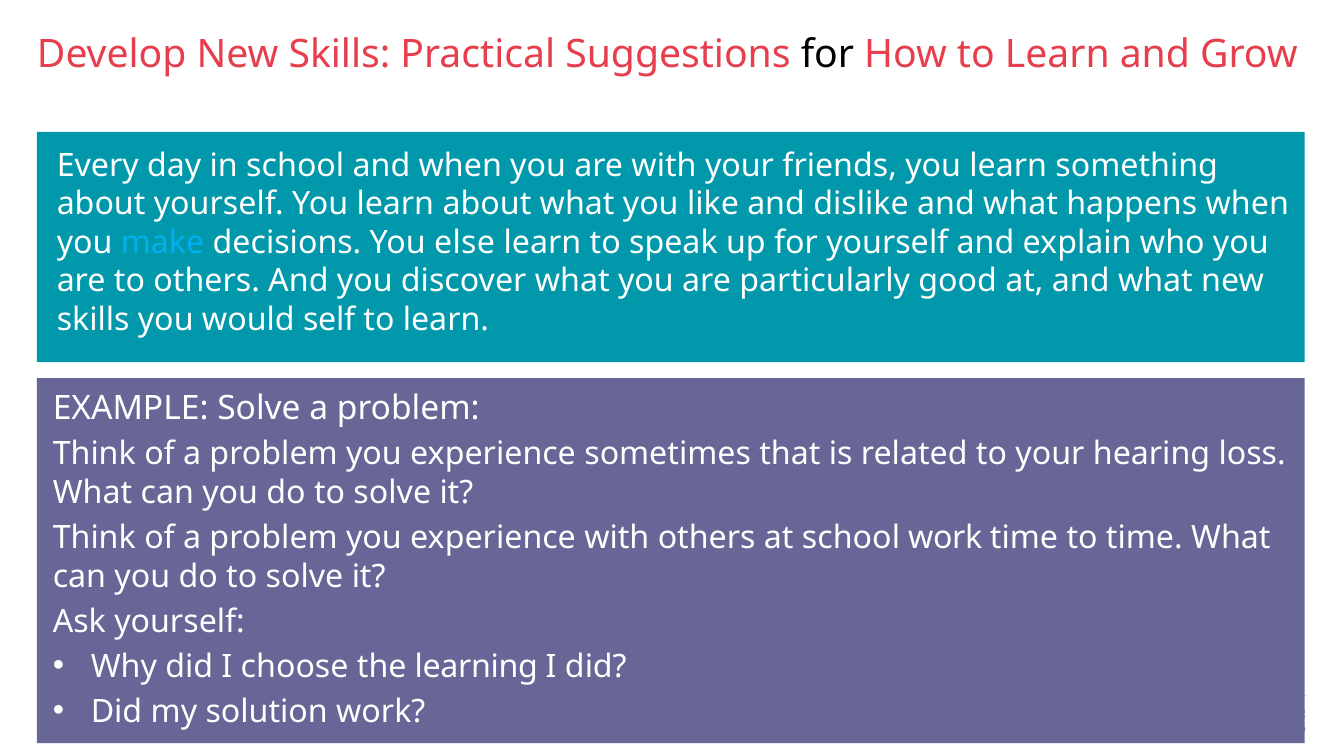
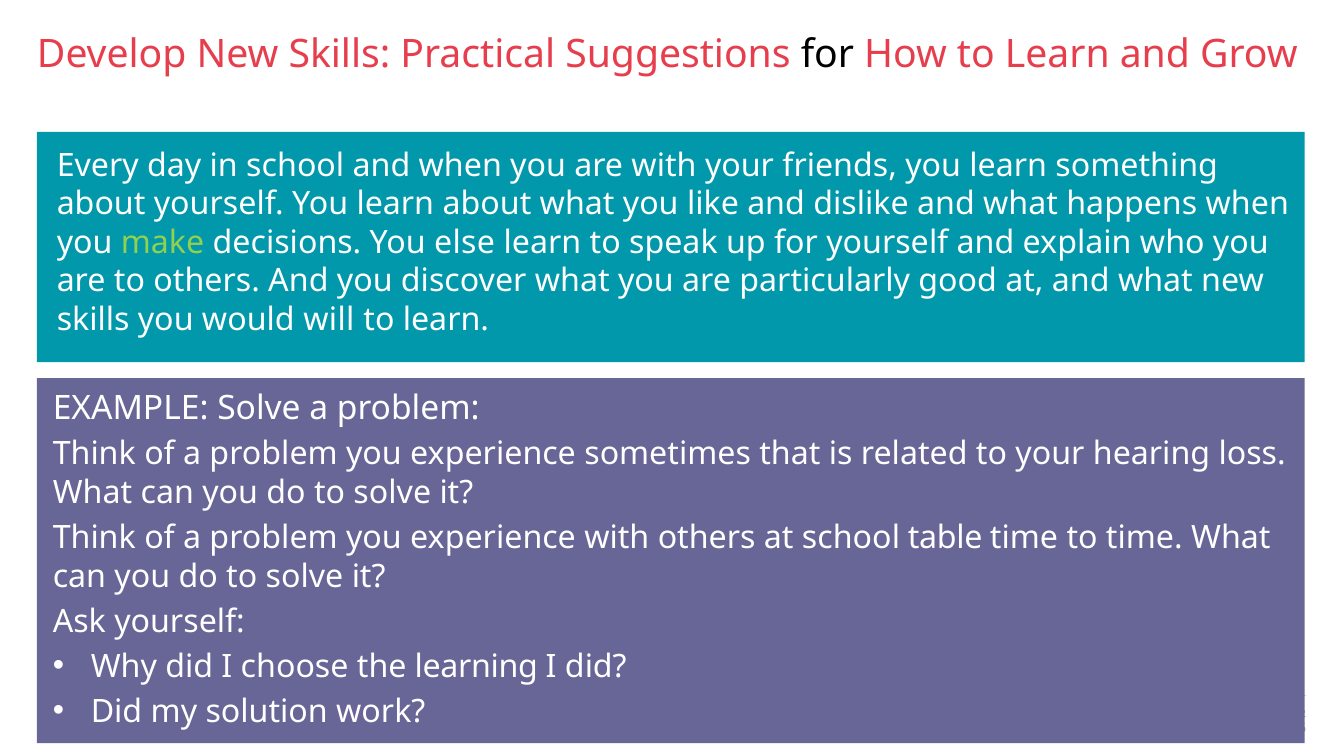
make colour: light blue -> light green
self: self -> will
school work: work -> table
